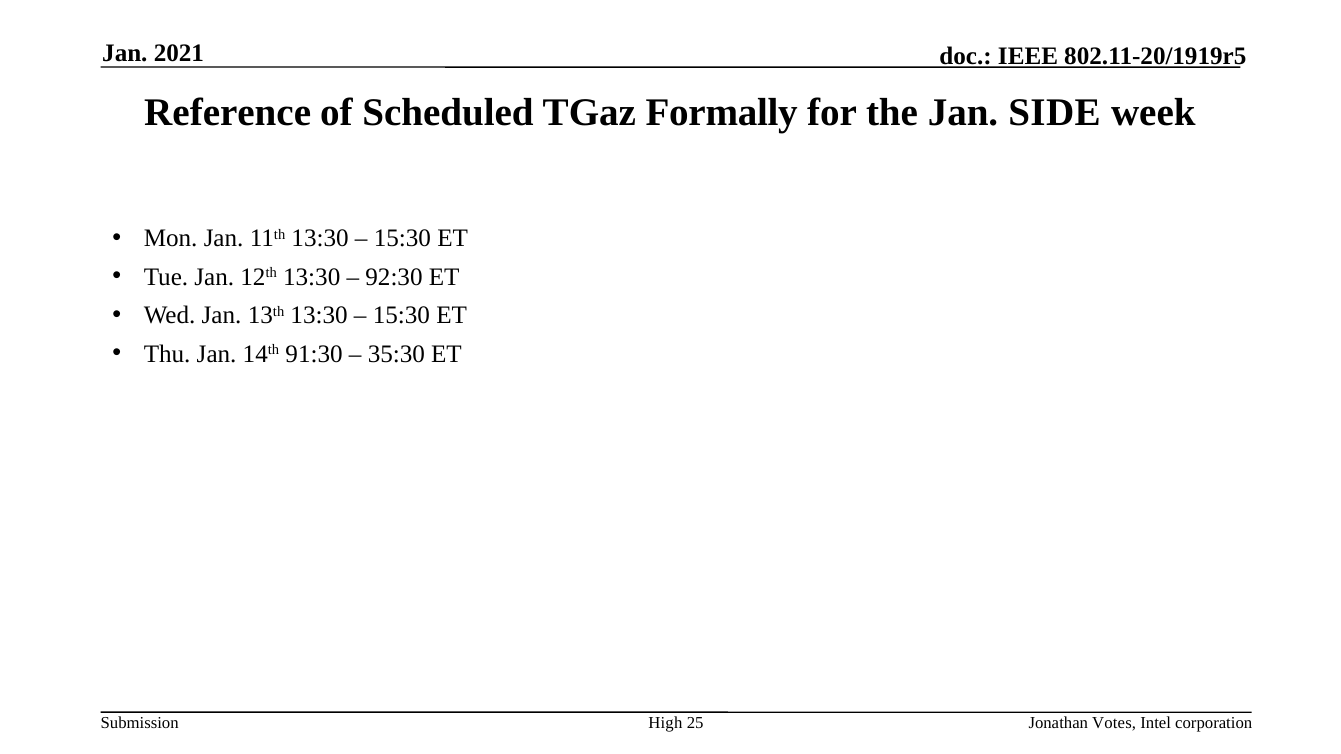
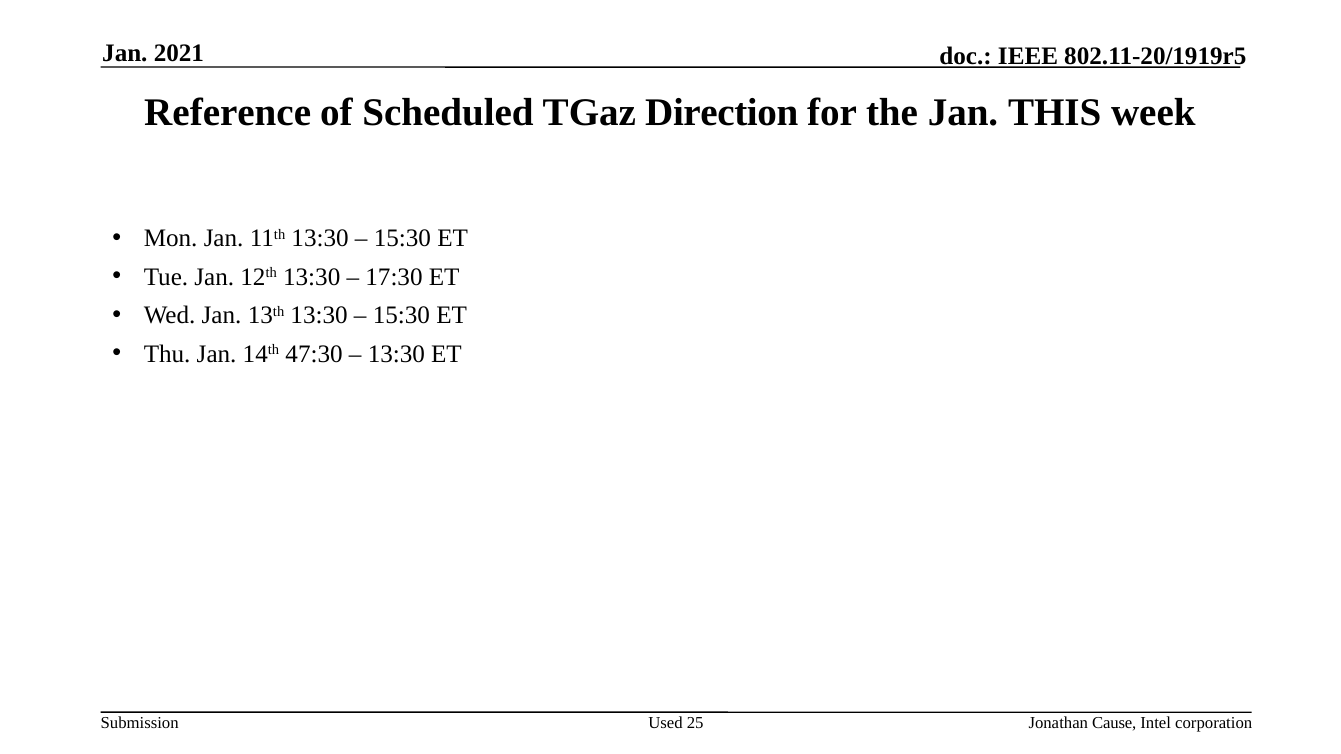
Formally: Formally -> Direction
SIDE: SIDE -> THIS
92:30: 92:30 -> 17:30
91:30: 91:30 -> 47:30
35:30 at (396, 354): 35:30 -> 13:30
High: High -> Used
Votes: Votes -> Cause
